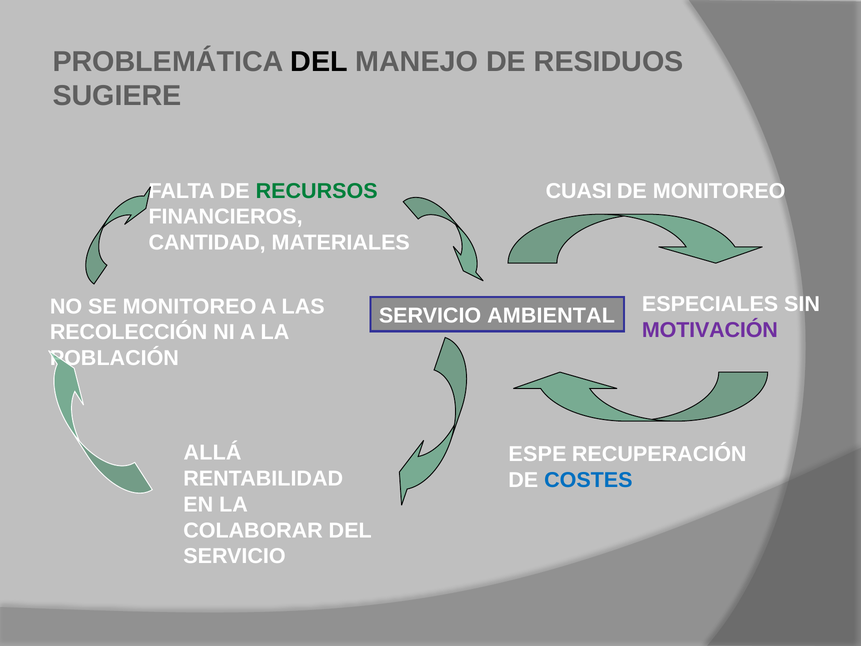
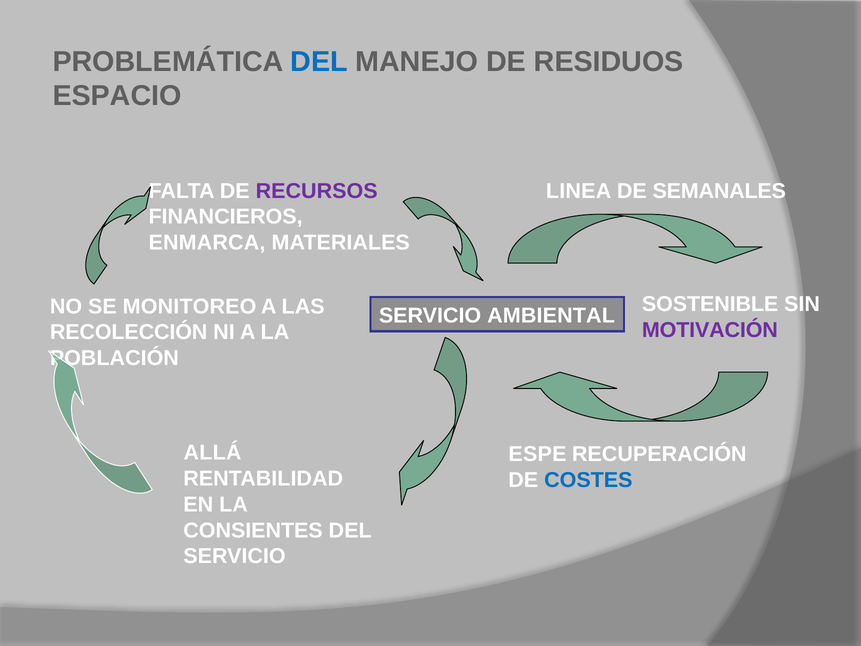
DEL at (319, 62) colour: black -> blue
SUGIERE: SUGIERE -> ESPACIO
RECURSOS colour: green -> purple
CUASI: CUASI -> LINEA
DE MONITOREO: MONITOREO -> SEMANALES
CANTIDAD: CANTIDAD -> ENMARCA
ESPECIALES: ESPECIALES -> SOSTENIBLE
COLABORAR: COLABORAR -> CONSIENTES
